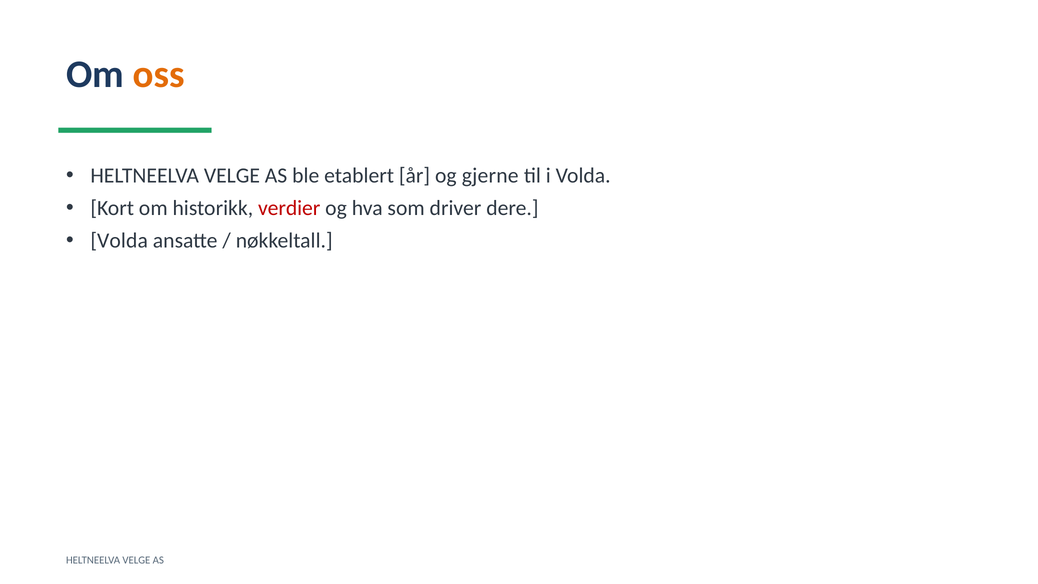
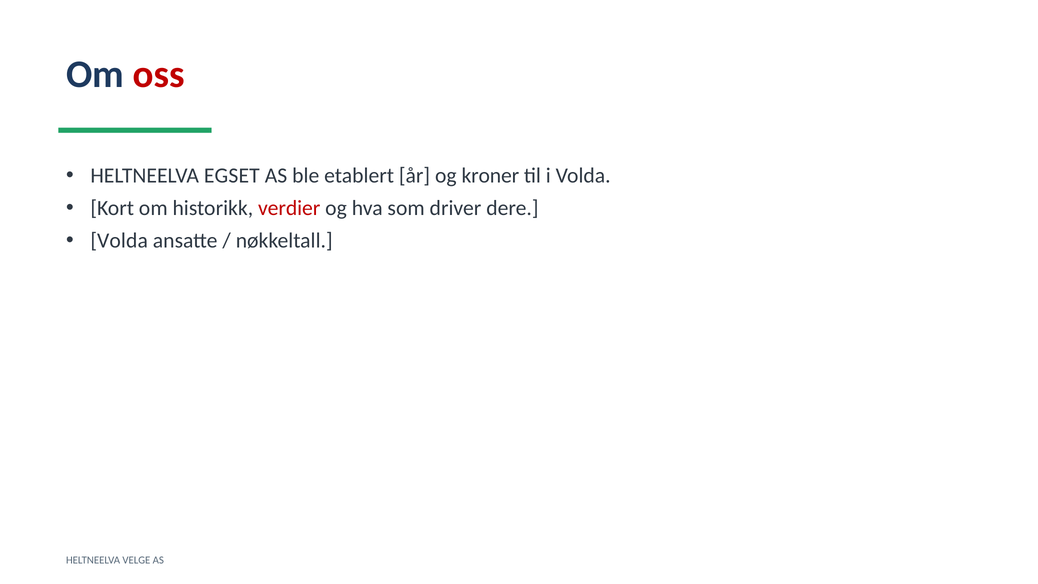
oss colour: orange -> red
VELGE at (232, 176): VELGE -> EGSET
gjerne: gjerne -> kroner
